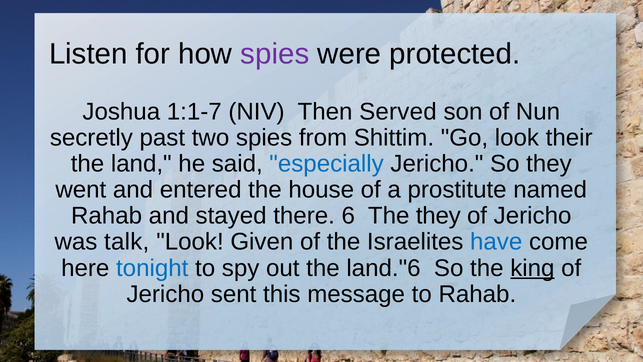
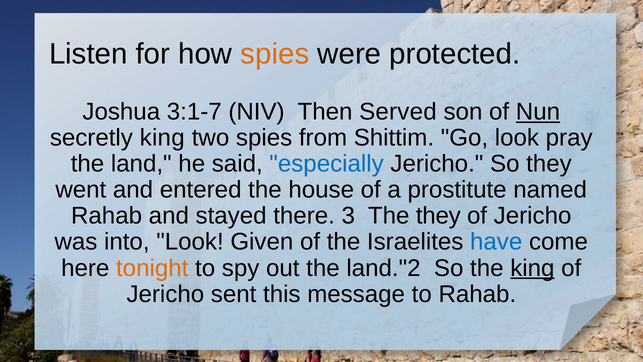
spies at (275, 54) colour: purple -> orange
1:1-7: 1:1-7 -> 3:1-7
Nun underline: none -> present
secretly past: past -> king
their: their -> pray
6: 6 -> 3
talk: talk -> into
tonight colour: blue -> orange
land."6: land."6 -> land."2
